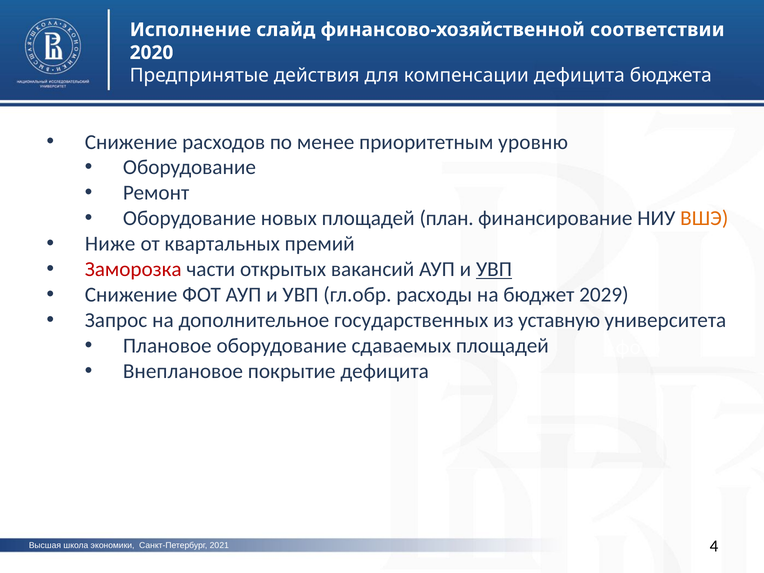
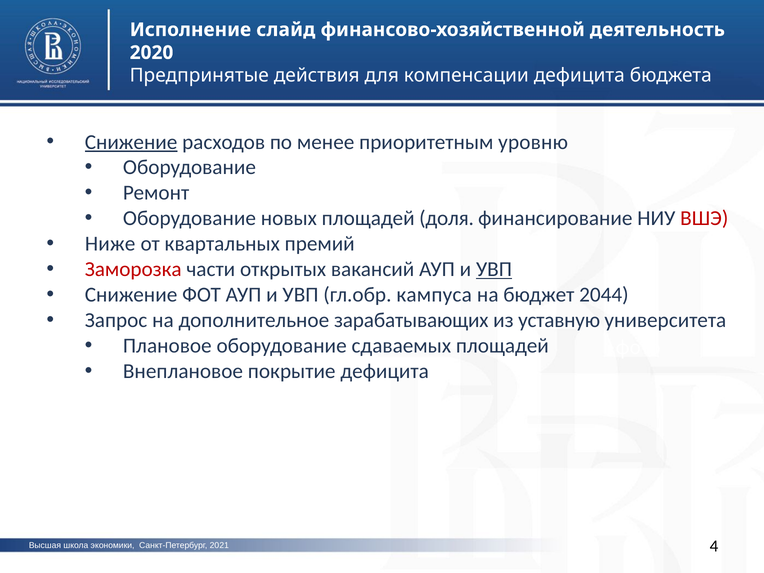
соответствии: соответствии -> деятельность
Снижение at (131, 142) underline: none -> present
план: план -> доля
ВШЭ colour: orange -> red
расходы: расходы -> кампуса
2029: 2029 -> 2044
государственных: государственных -> зарабатывающих
